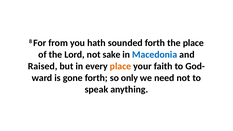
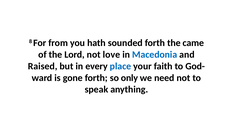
the place: place -> came
sake: sake -> love
place at (120, 66) colour: orange -> blue
